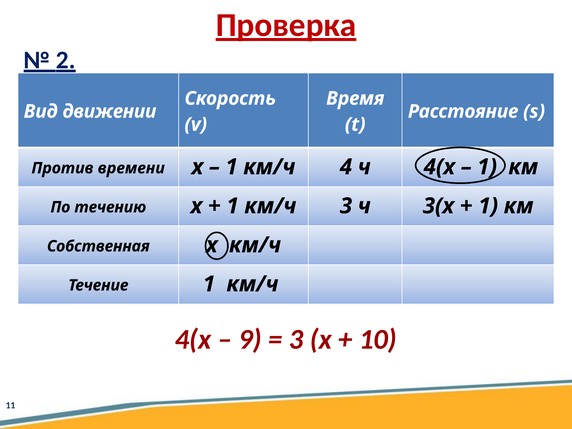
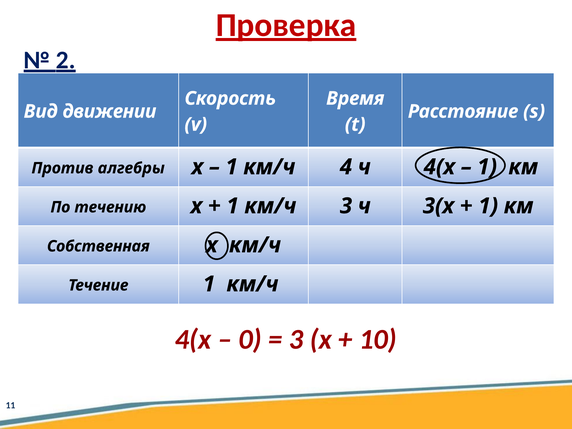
времени: времени -> алгебры
9: 9 -> 0
